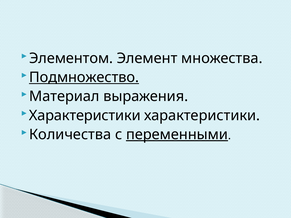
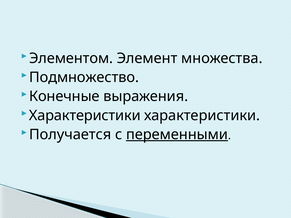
Подмножество underline: present -> none
Материал: Материал -> Конечные
Количества: Количества -> Получается
